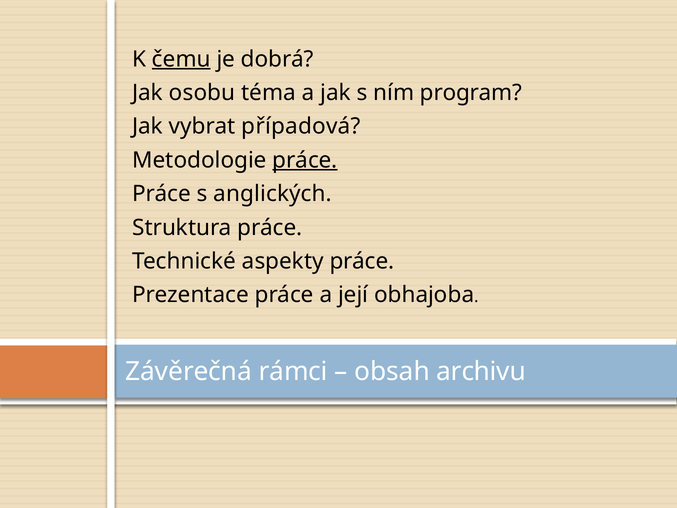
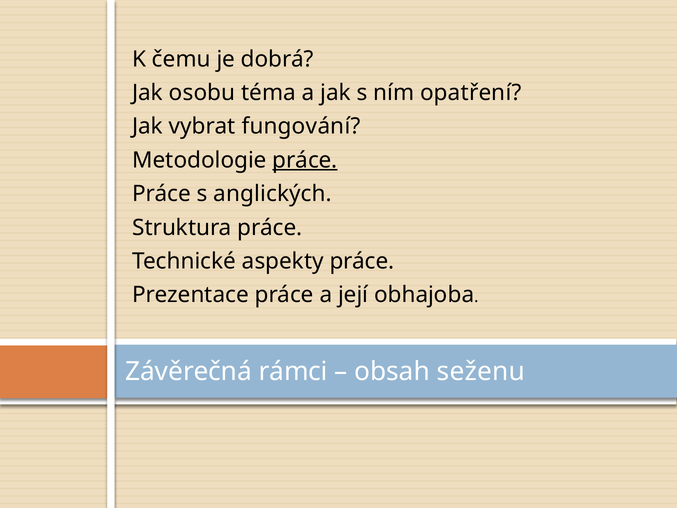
čemu underline: present -> none
program: program -> opatření
případová: případová -> fungování
archivu: archivu -> seženu
